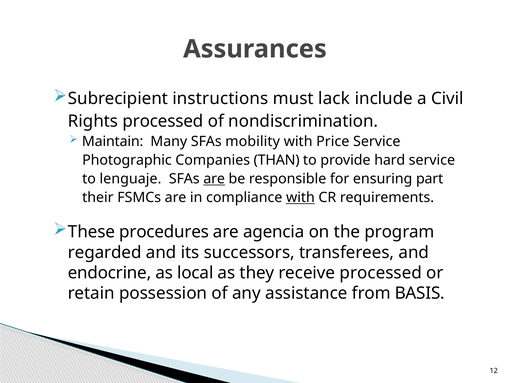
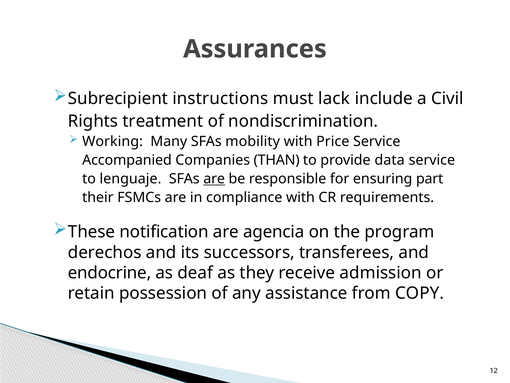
Rights processed: processed -> treatment
Maintain: Maintain -> Working
Photographic: Photographic -> Accompanied
hard: hard -> data
with at (300, 197) underline: present -> none
procedures: procedures -> notification
regarded: regarded -> derechos
local: local -> deaf
receive processed: processed -> admission
BASIS: BASIS -> COPY
